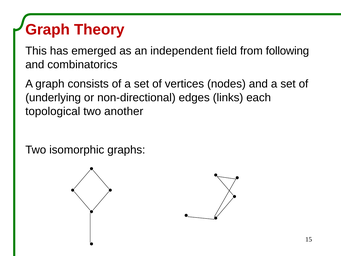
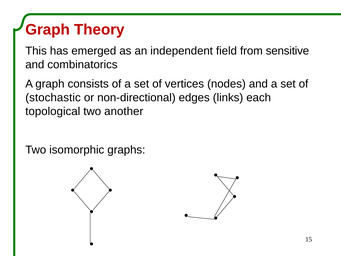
following: following -> sensitive
underlying: underlying -> stochastic
